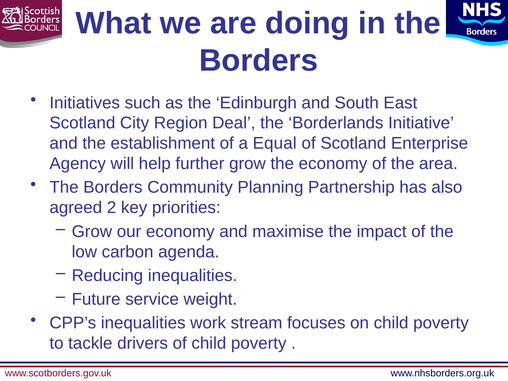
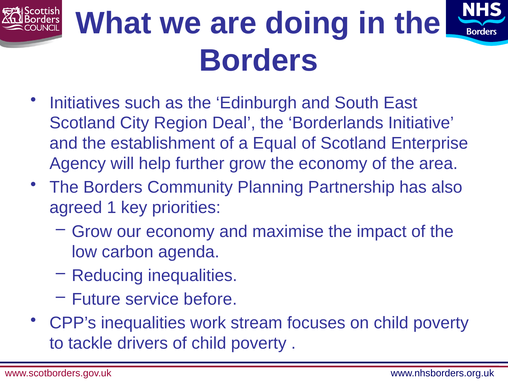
2: 2 -> 1
weight: weight -> before
